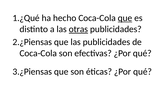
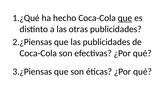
otras underline: present -> none
